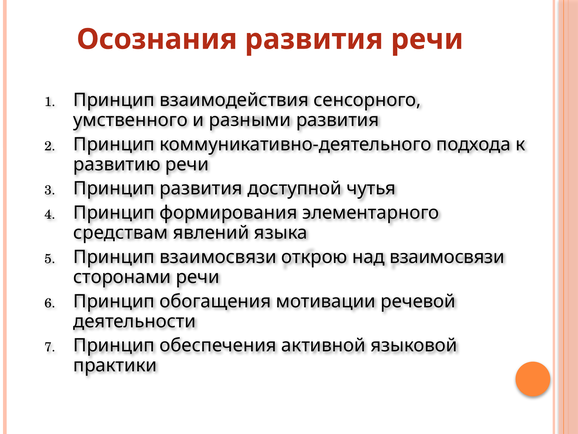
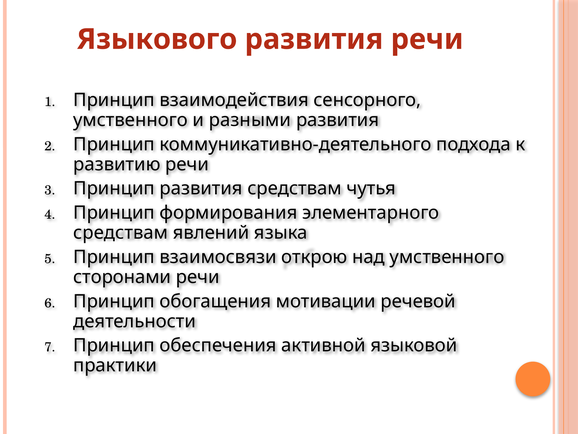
Осознания: Осознания -> Языкового
развития доступной: доступной -> средствам
над взаимосвязи: взаимосвязи -> умственного
